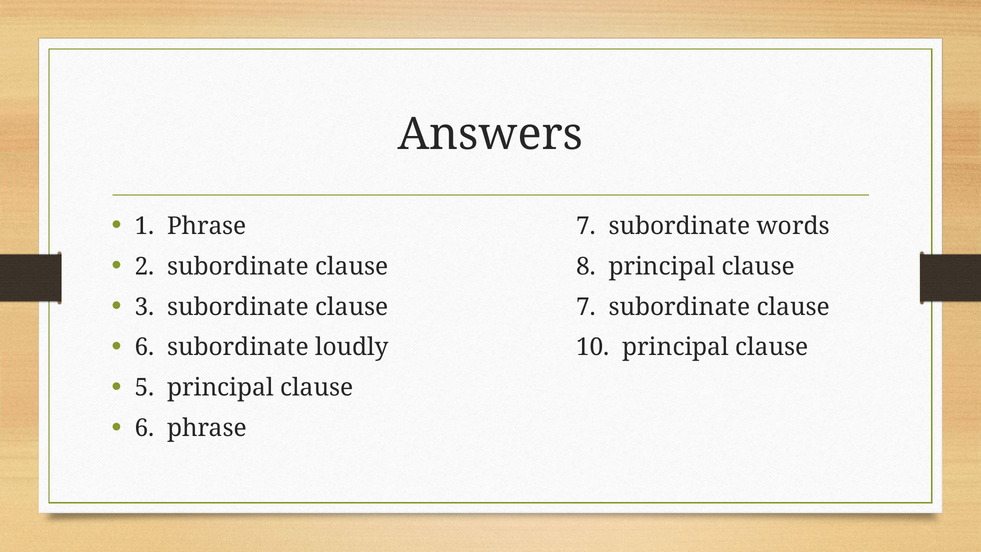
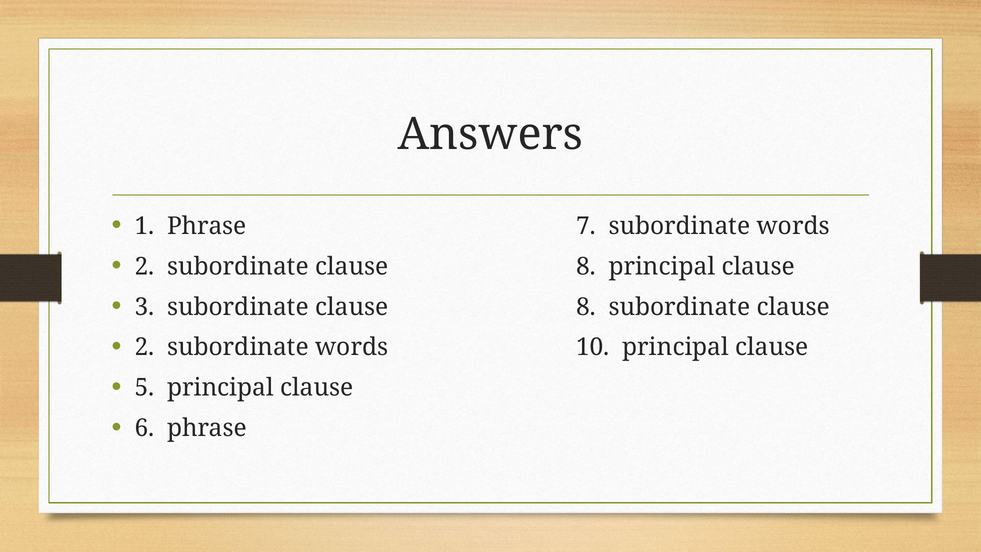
3 subordinate clause 7: 7 -> 8
6 at (144, 347): 6 -> 2
loudly at (352, 347): loudly -> words
